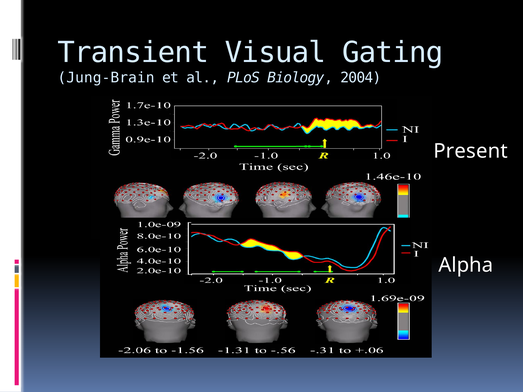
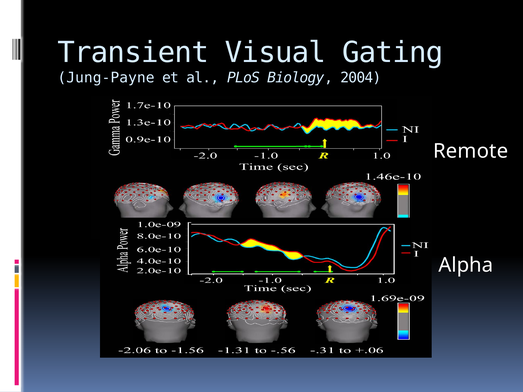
Jung-Brain: Jung-Brain -> Jung-Payne
Present: Present -> Remote
